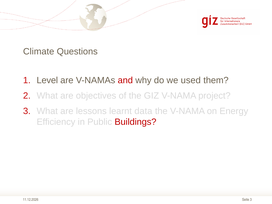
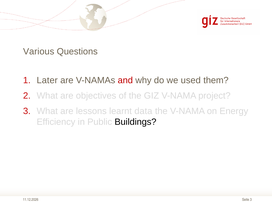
Climate: Climate -> Various
Level: Level -> Later
Buildings colour: red -> black
